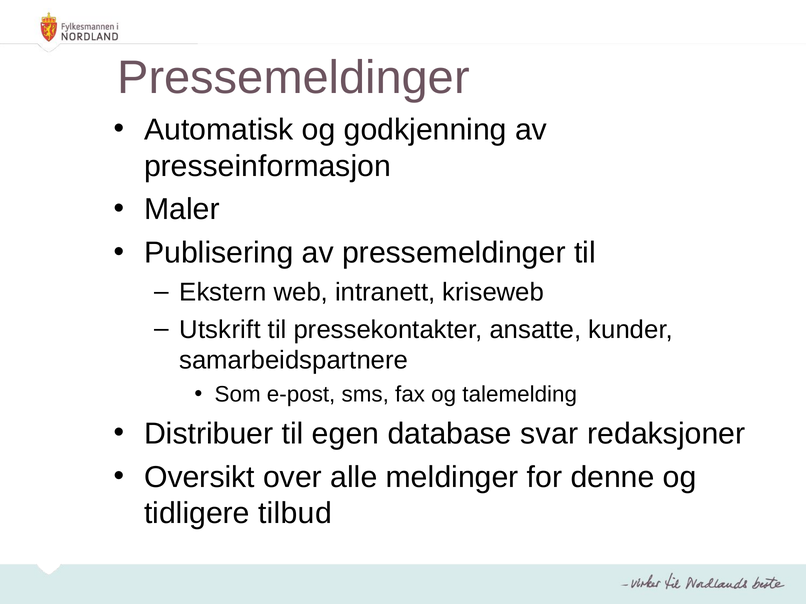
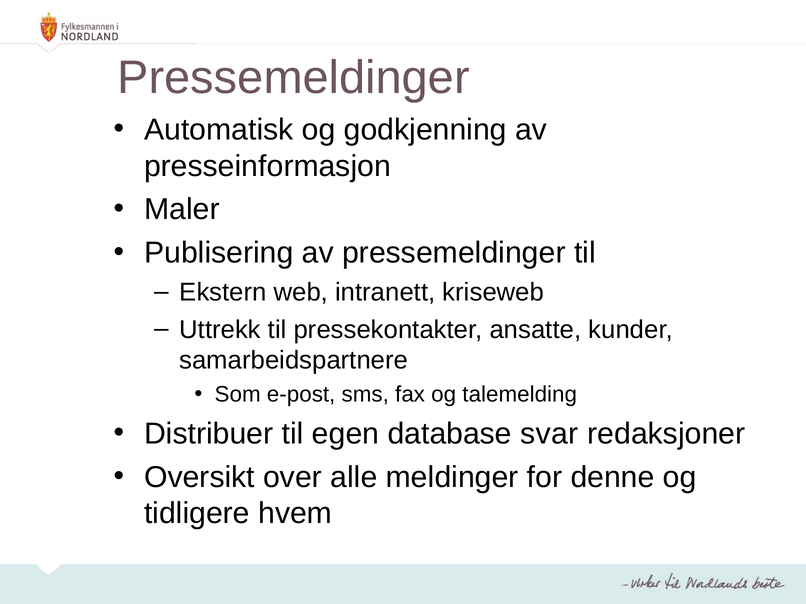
Utskrift: Utskrift -> Uttrekk
tilbud: tilbud -> hvem
